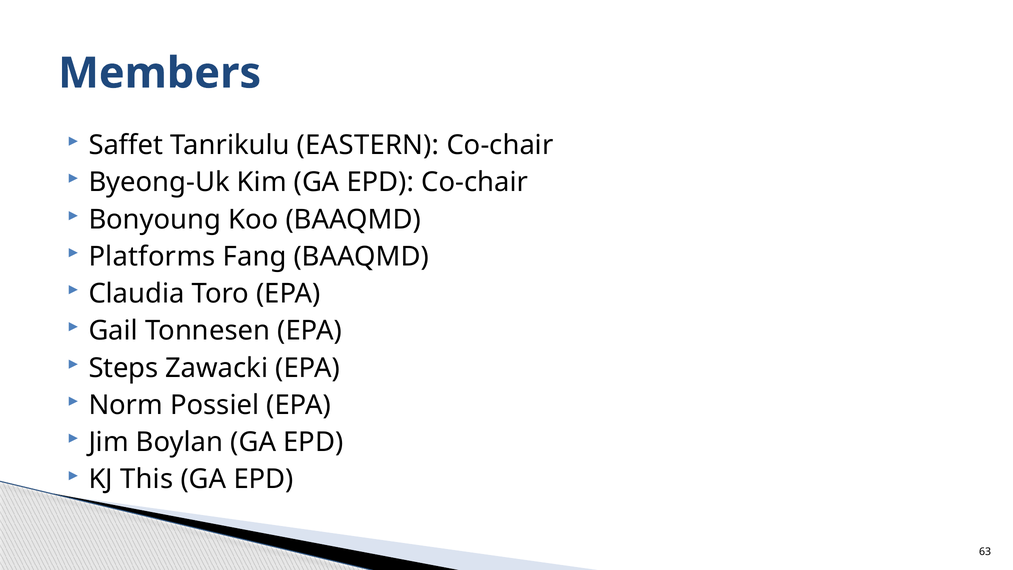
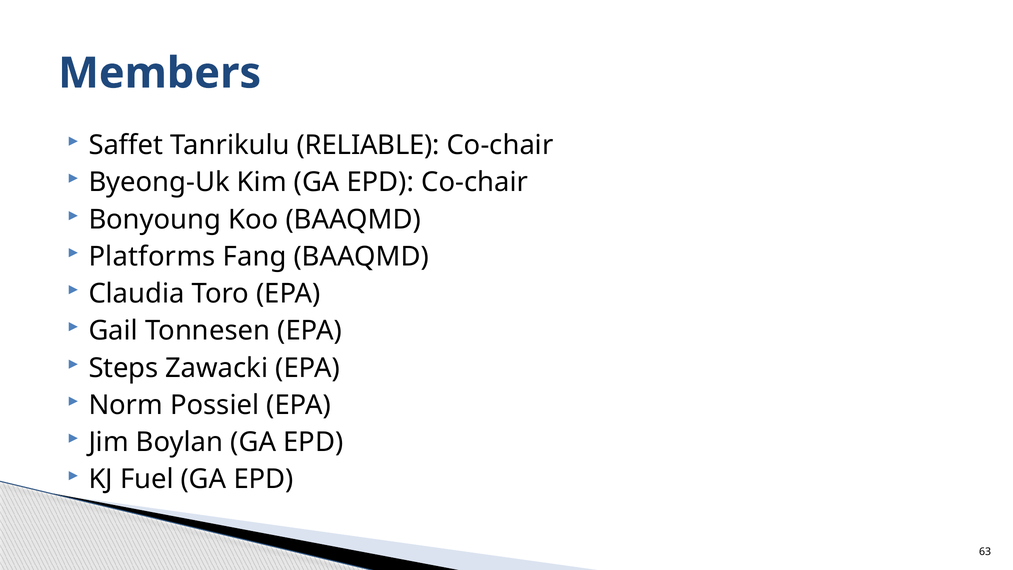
EASTERN: EASTERN -> RELIABLE
This: This -> Fuel
